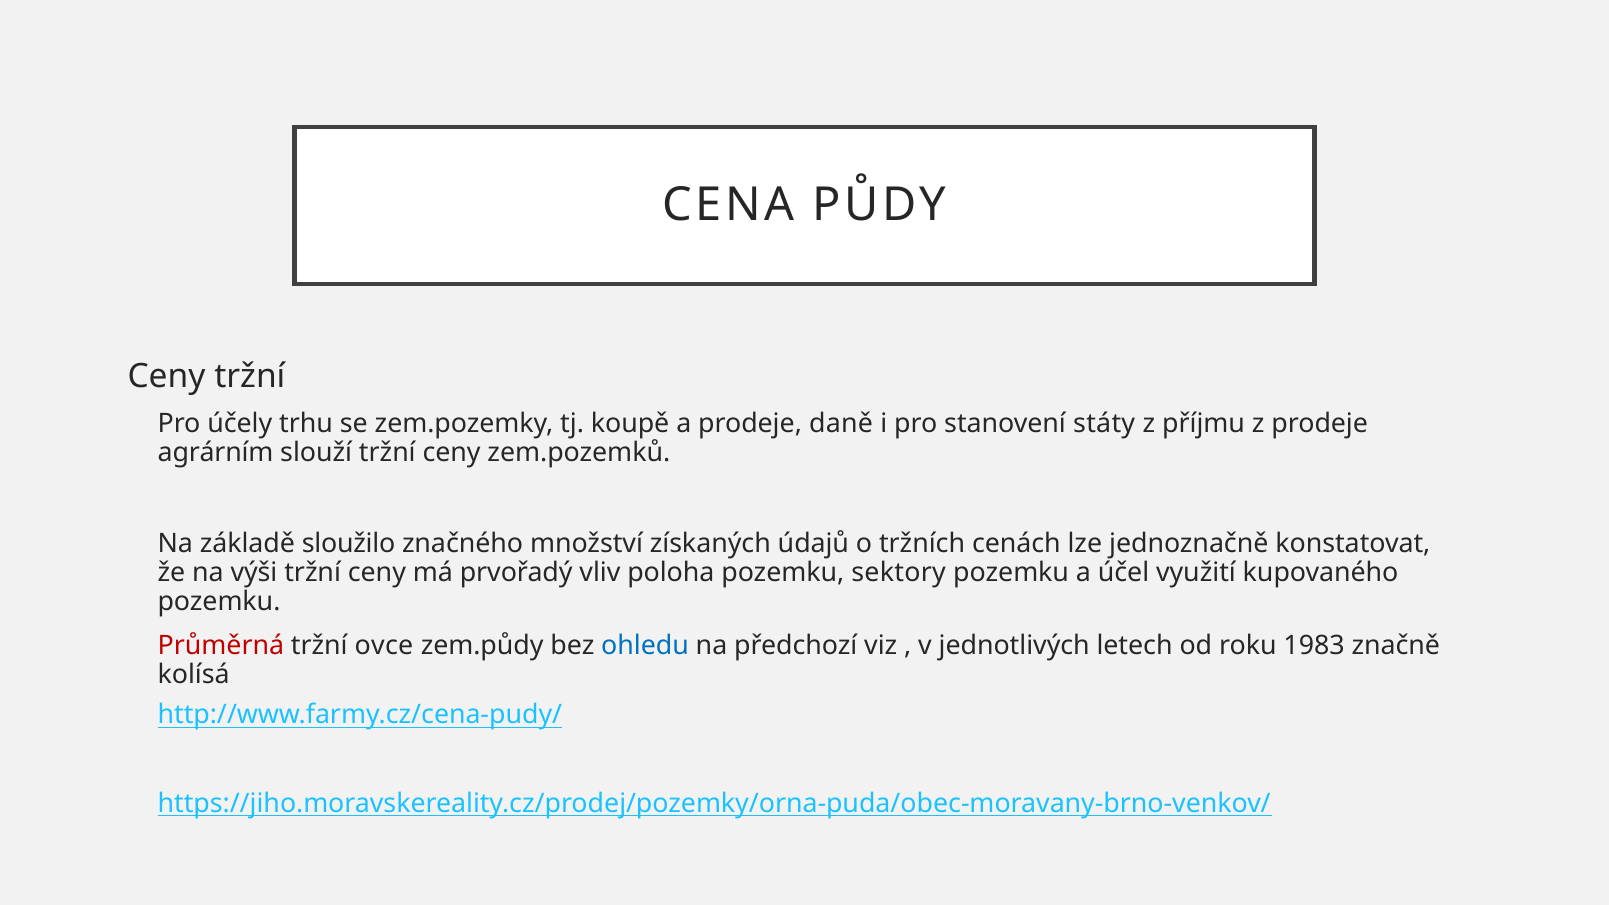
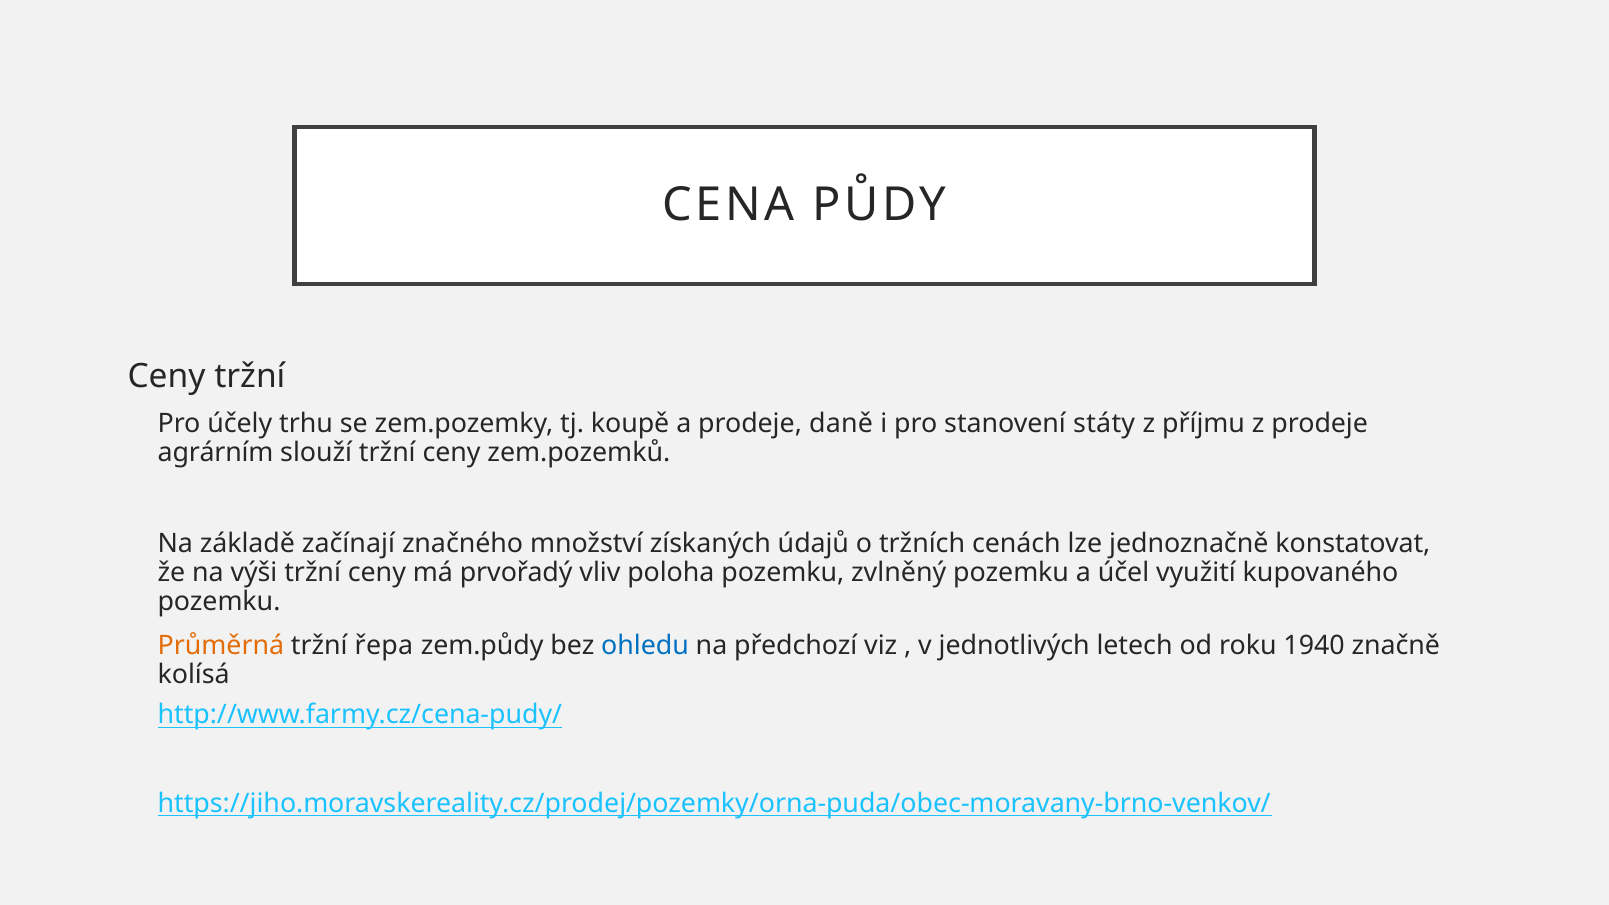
sloužilo: sloužilo -> začínají
sektory: sektory -> zvlněný
Průměrná colour: red -> orange
ovce: ovce -> řepa
1983: 1983 -> 1940
